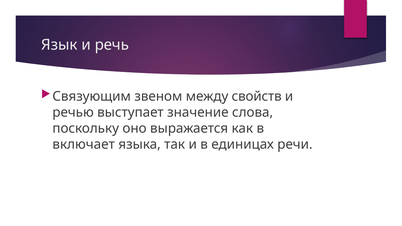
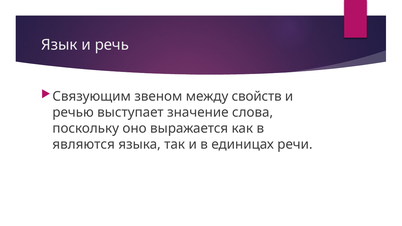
включает: включает -> являются
